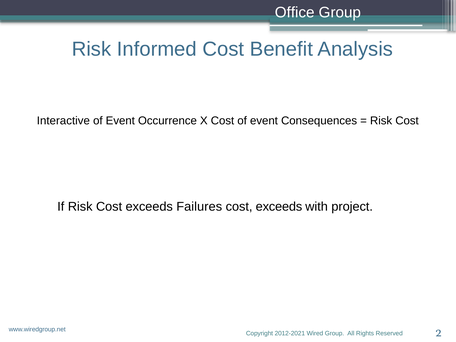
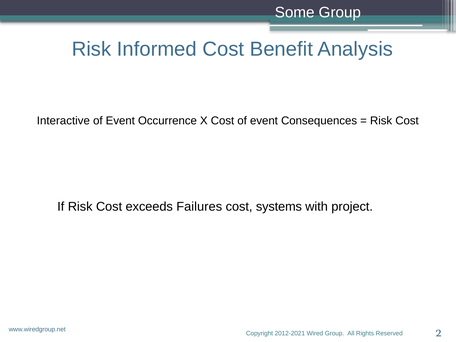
Office: Office -> Some
exceeds at (279, 207): exceeds -> systems
